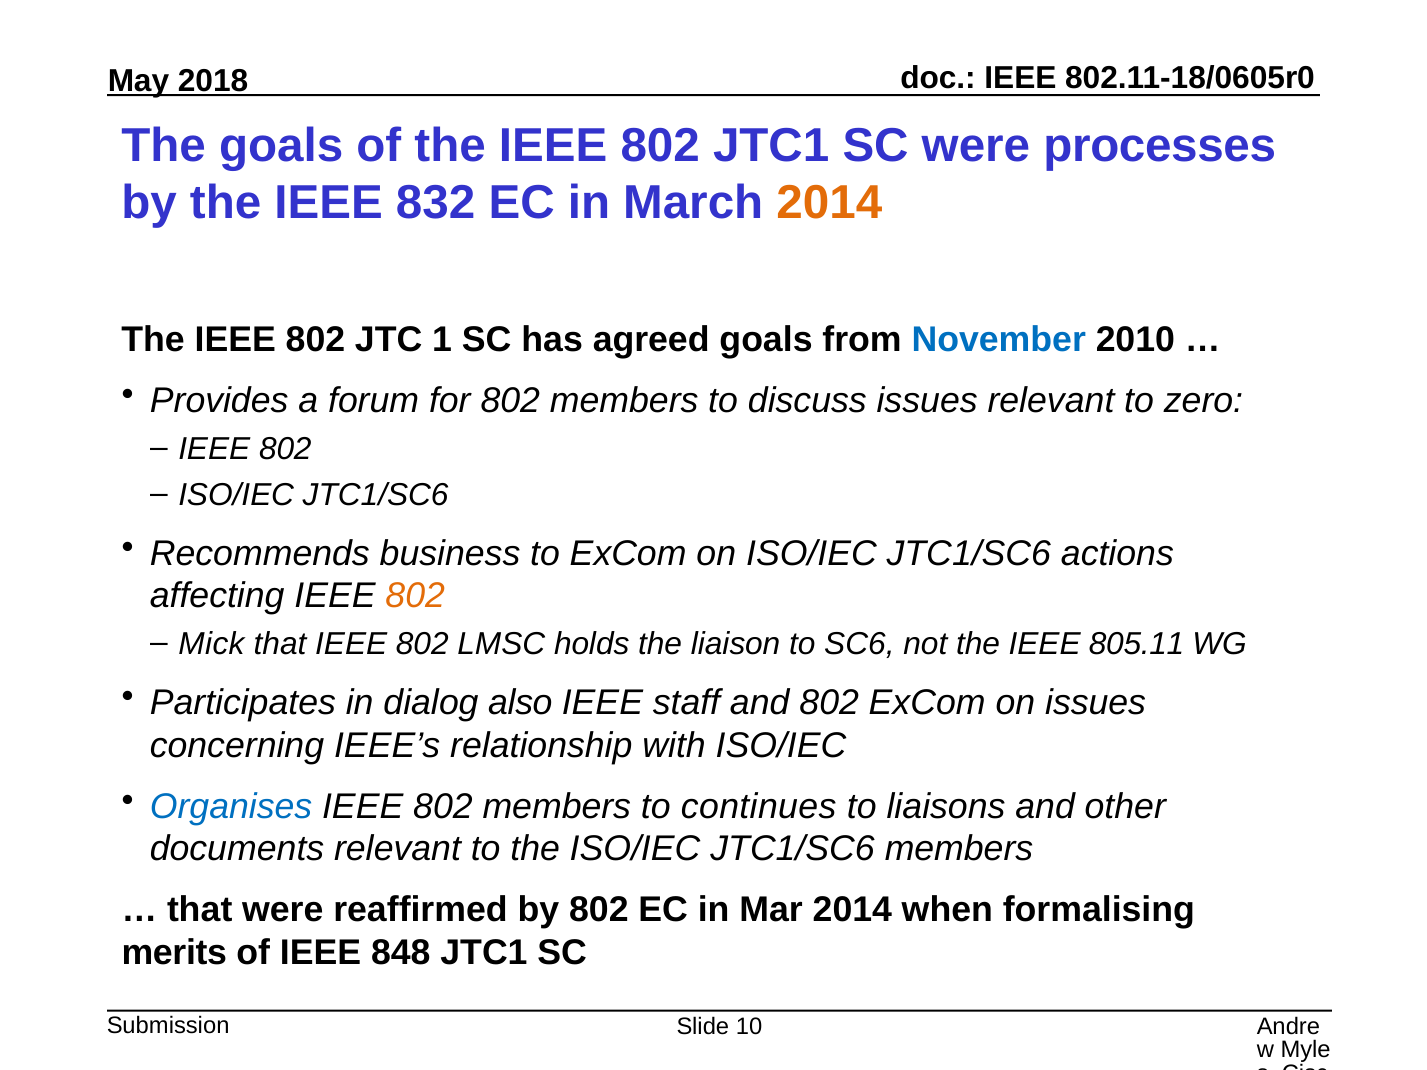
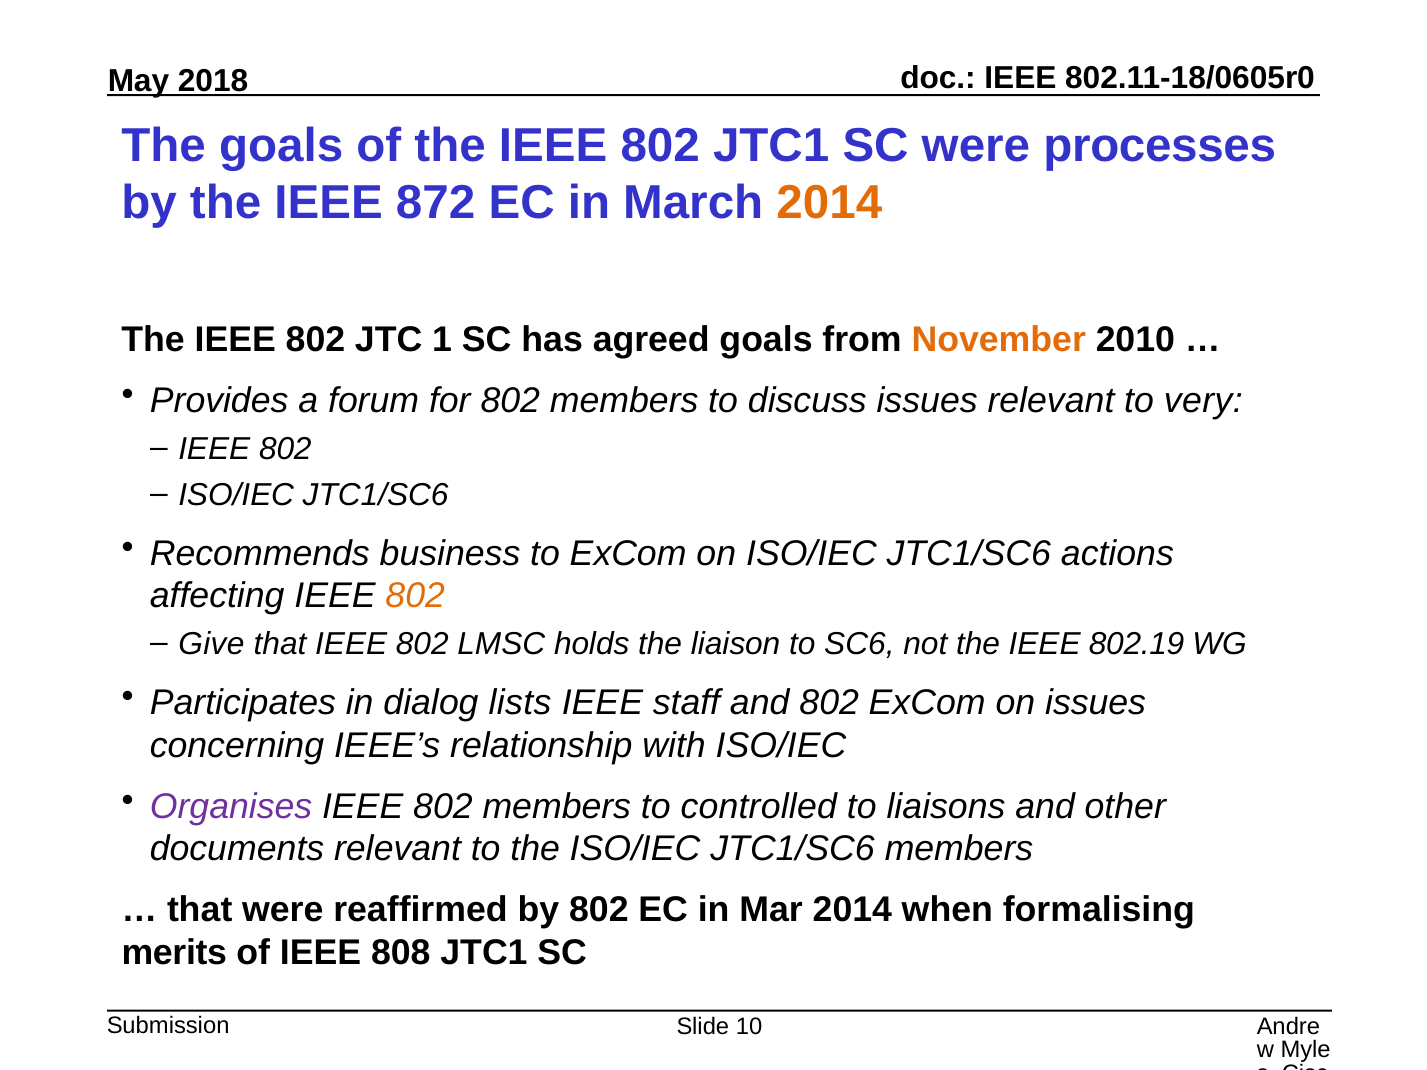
832: 832 -> 872
November colour: blue -> orange
zero: zero -> very
Mick: Mick -> Give
805.11: 805.11 -> 802.19
also: also -> lists
Organises colour: blue -> purple
continues: continues -> controlled
848: 848 -> 808
